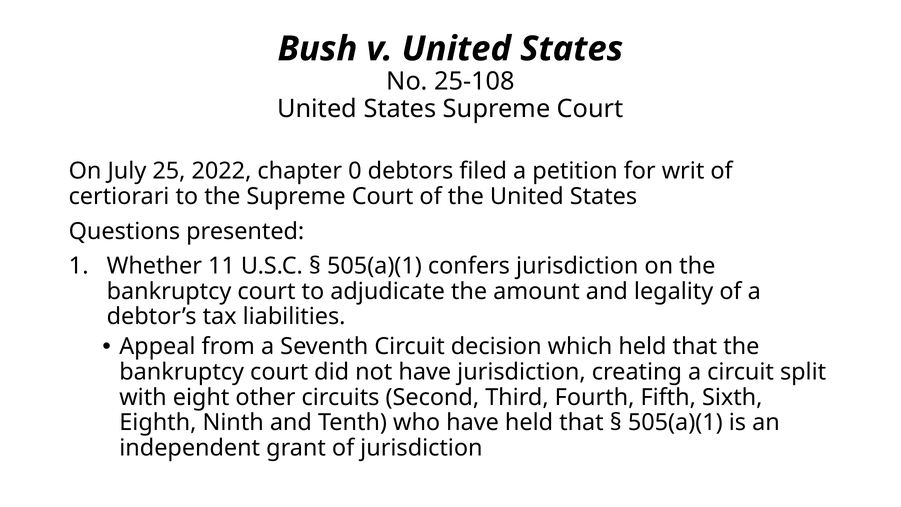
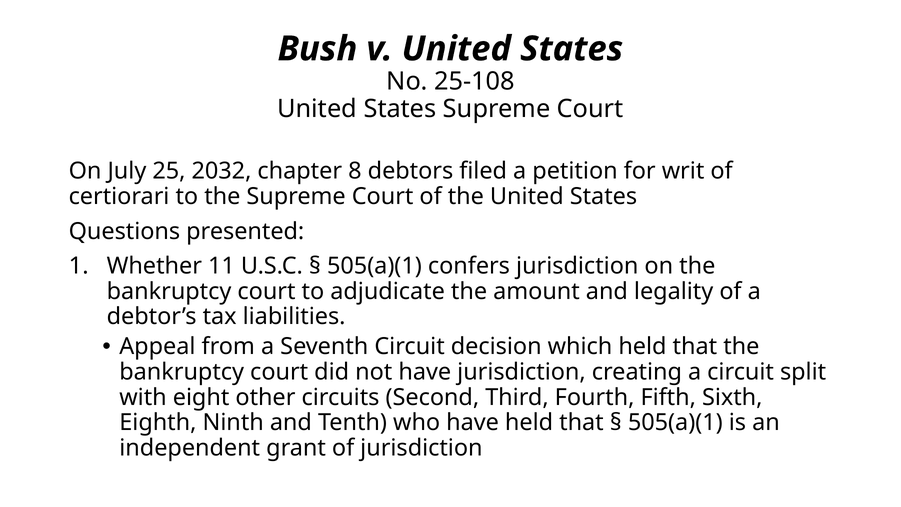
2022: 2022 -> 2032
0: 0 -> 8
